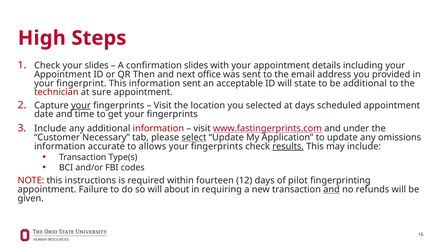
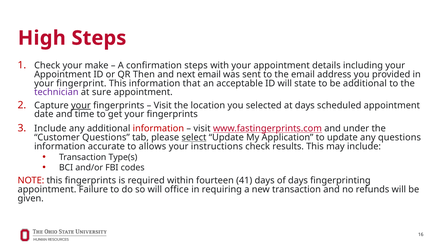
your slides: slides -> make
confirmation slides: slides -> steps
next office: office -> email
information sent: sent -> that
technician colour: red -> purple
Customer Necessary: Necessary -> Questions
any omissions: omissions -> questions
fingerprints at (217, 146): fingerprints -> instructions
results underline: present -> none
this instructions: instructions -> fingerprints
12: 12 -> 41
of pilot: pilot -> days
about: about -> office
and at (332, 190) underline: present -> none
